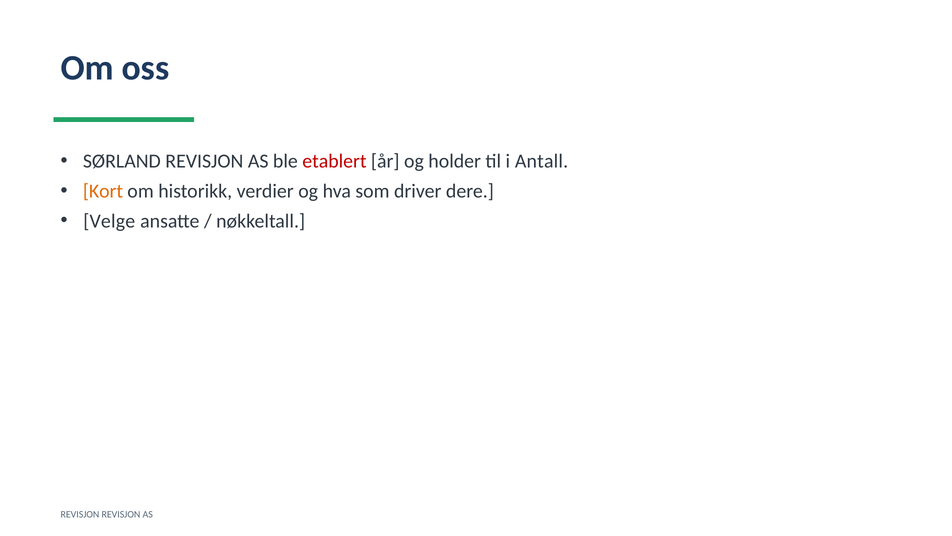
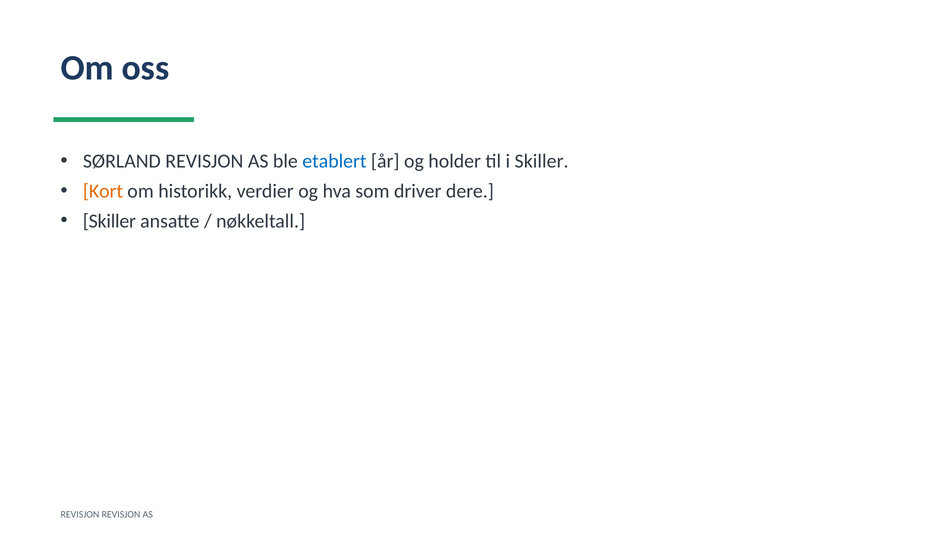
etablert colour: red -> blue
i Antall: Antall -> Skiller
Velge at (109, 221): Velge -> Skiller
